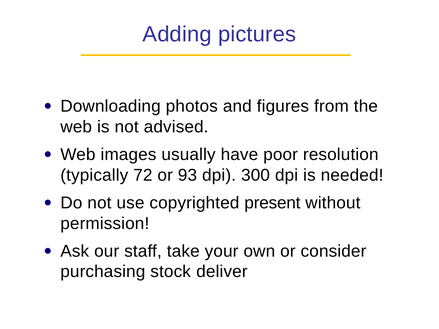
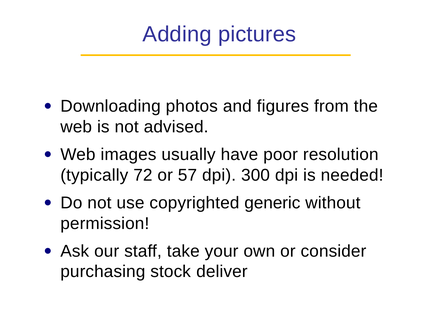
93: 93 -> 57
present: present -> generic
